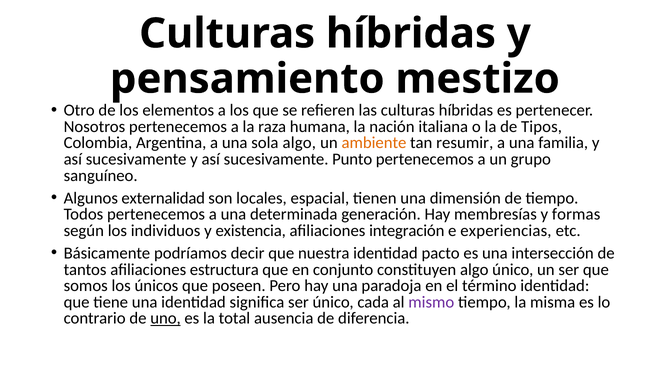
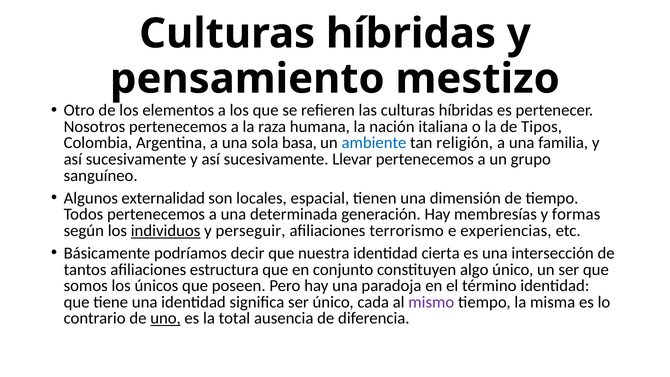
sola algo: algo -> basa
ambiente colour: orange -> blue
resumir: resumir -> religión
Punto: Punto -> Llevar
individuos underline: none -> present
existencia: existencia -> perseguir
integración: integración -> terrorismo
pacto: pacto -> cierta
